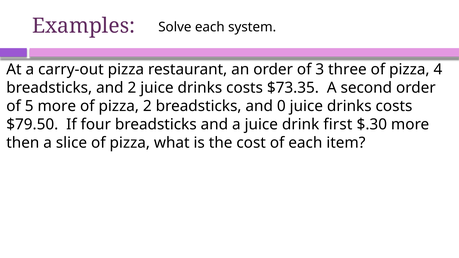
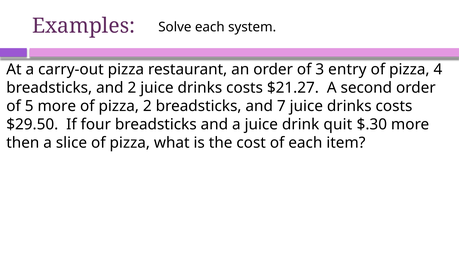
three: three -> entry
$73.35: $73.35 -> $21.27
0: 0 -> 7
$79.50: $79.50 -> $29.50
first: first -> quit
